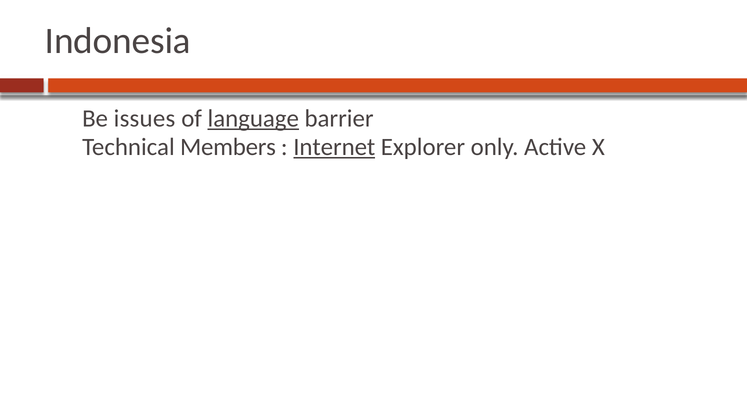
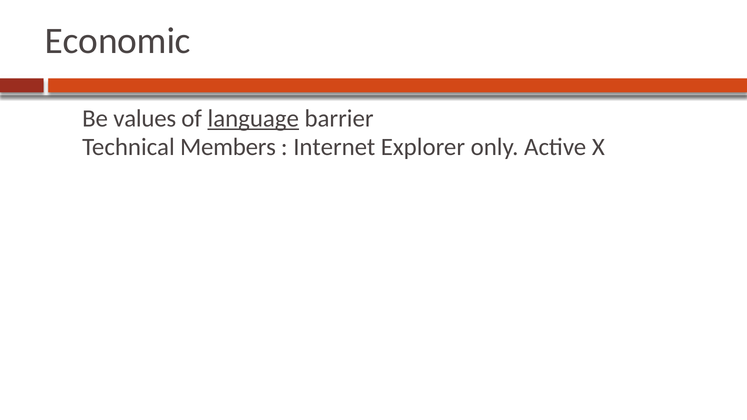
Indonesia: Indonesia -> Economic
issues: issues -> values
Internet underline: present -> none
